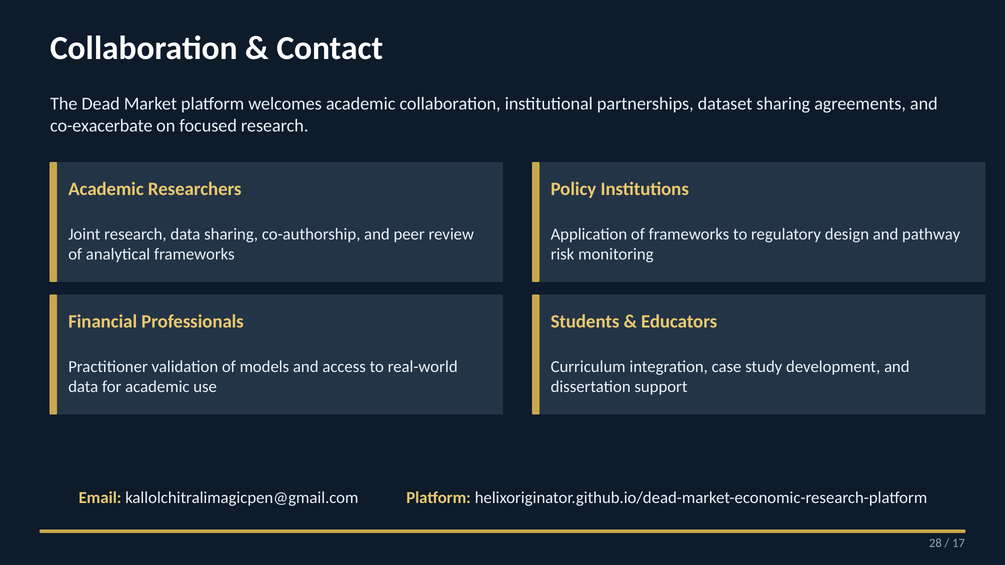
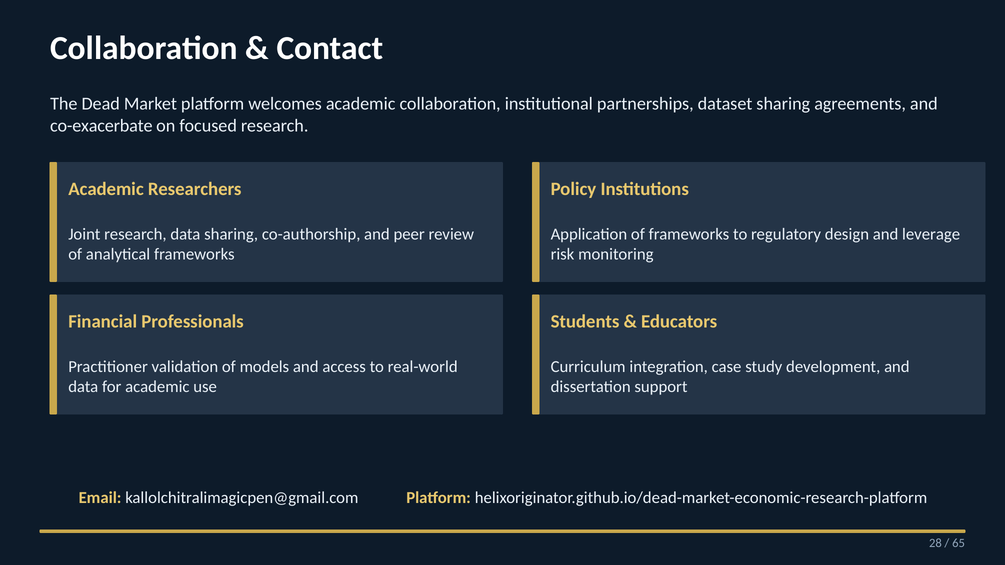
pathway: pathway -> leverage
17: 17 -> 65
